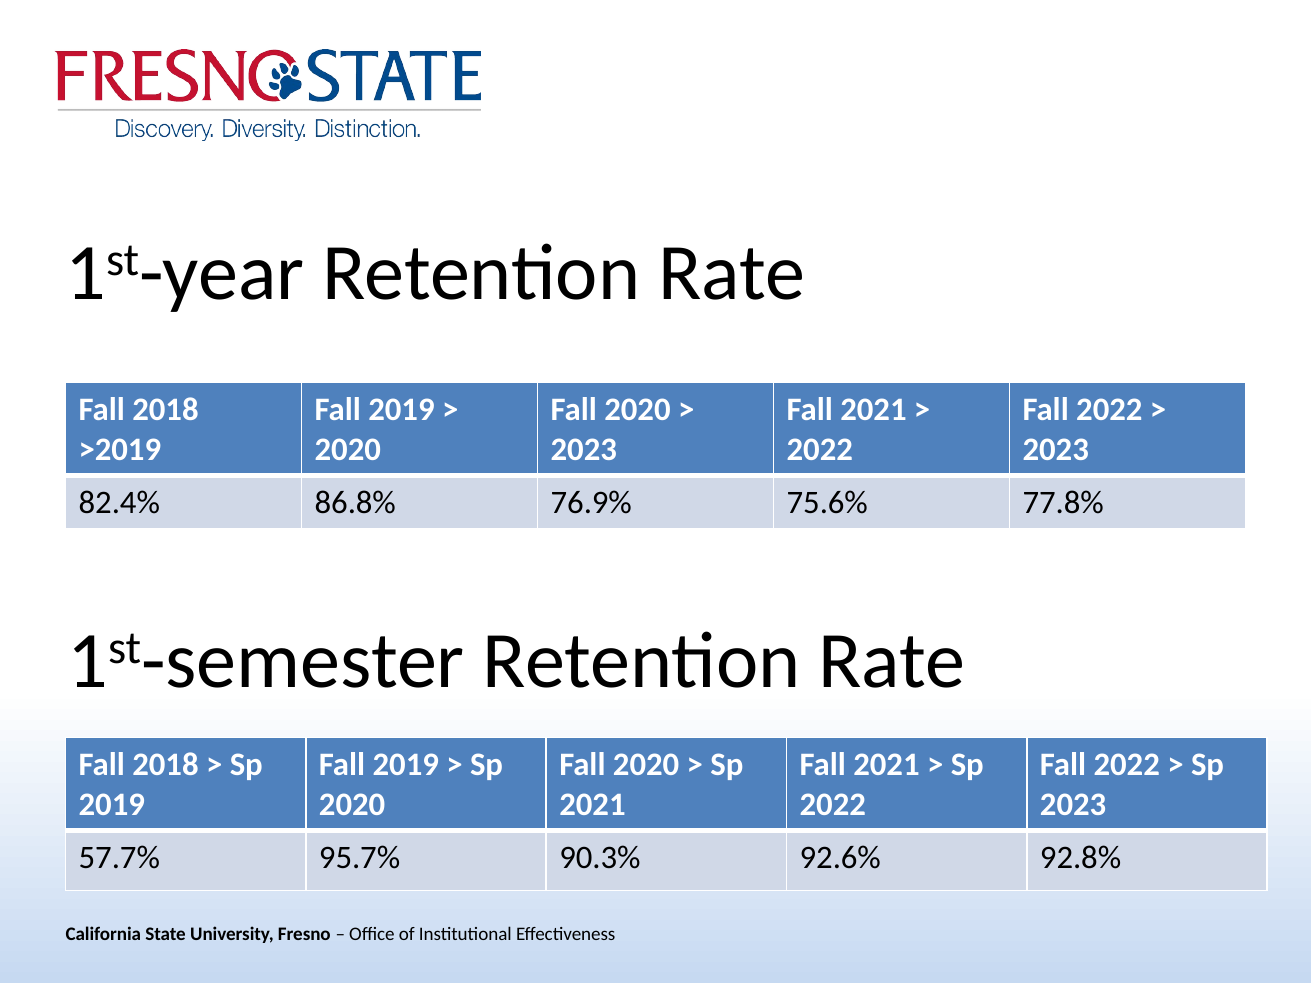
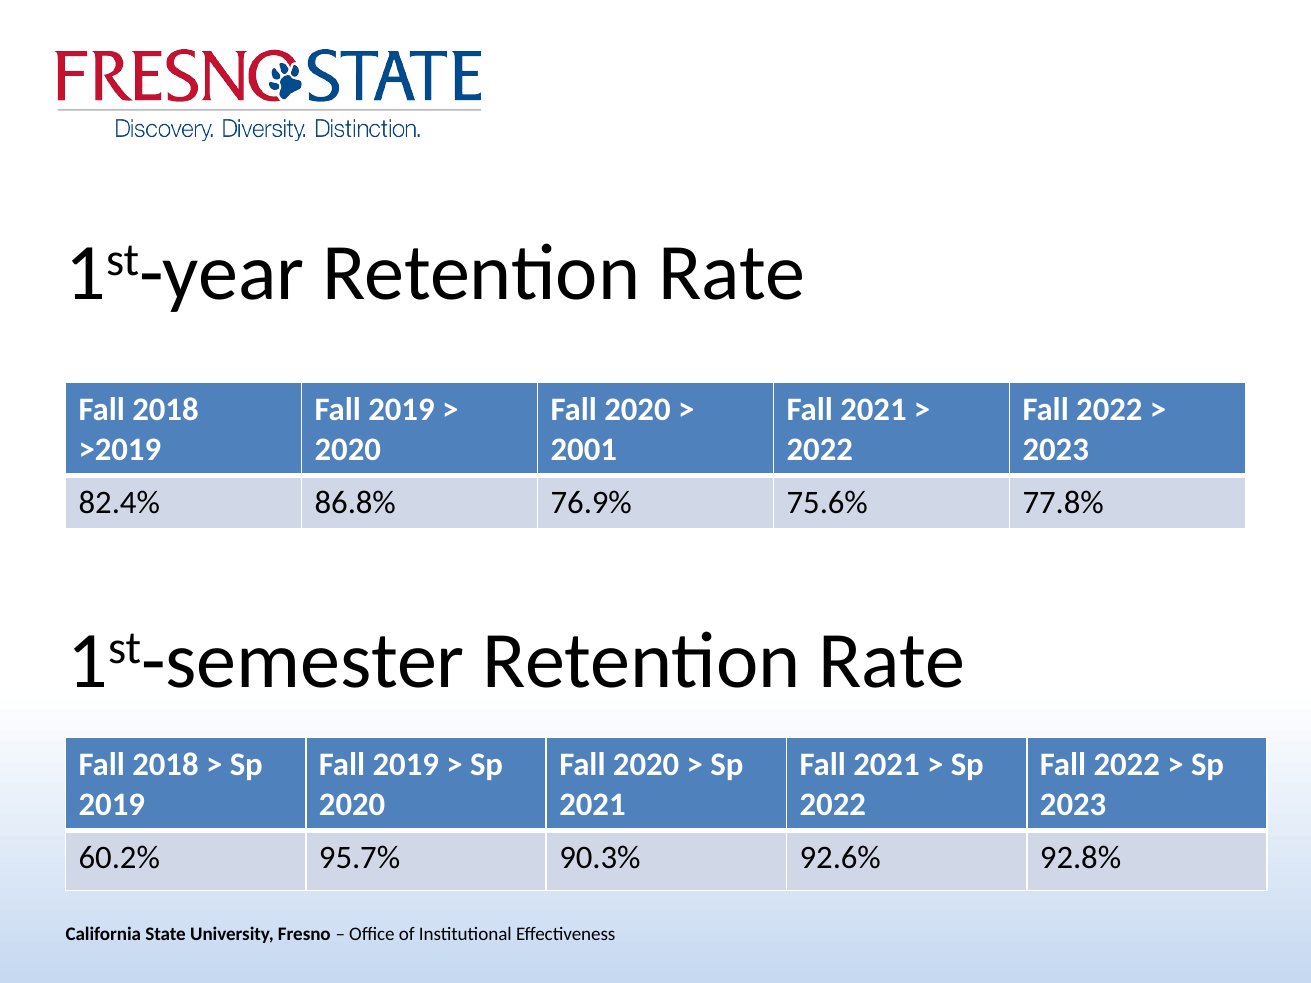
2023 at (584, 449): 2023 -> 2001
57.7%: 57.7% -> 60.2%
